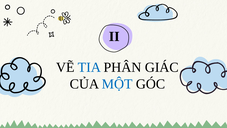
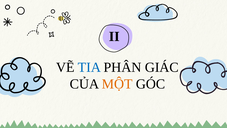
MỘT colour: blue -> orange
